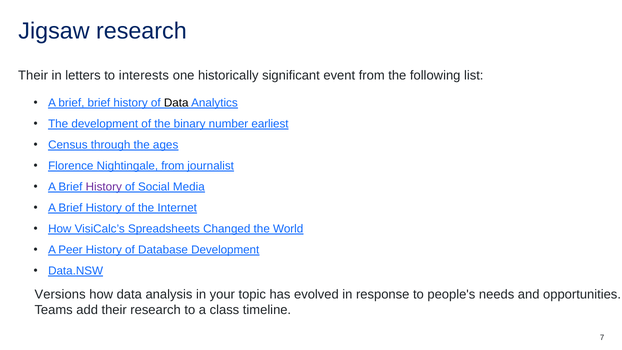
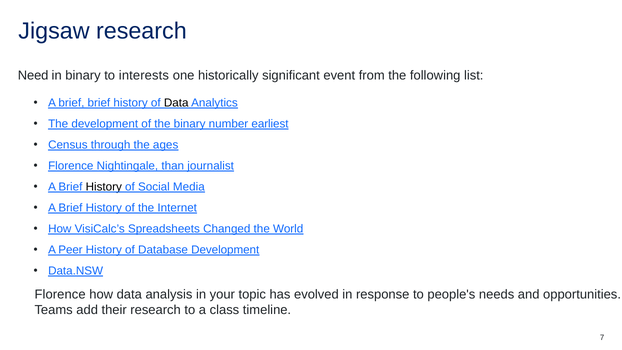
Their at (33, 75): Their -> Need
in letters: letters -> binary
Nightingale from: from -> than
History at (104, 187) colour: purple -> black
Versions at (60, 294): Versions -> Florence
